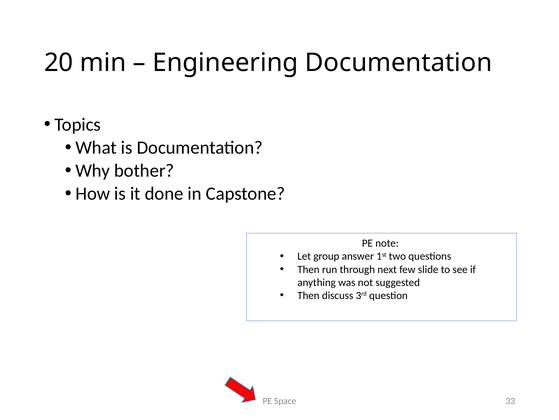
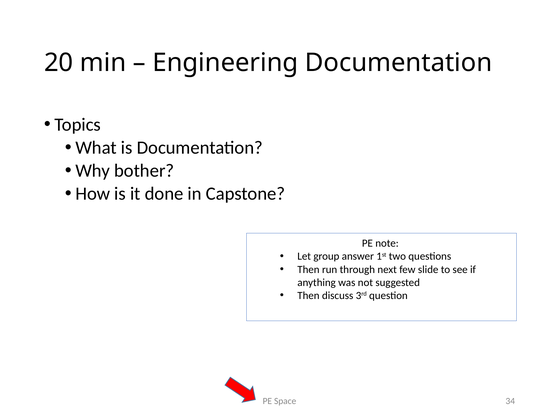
33: 33 -> 34
